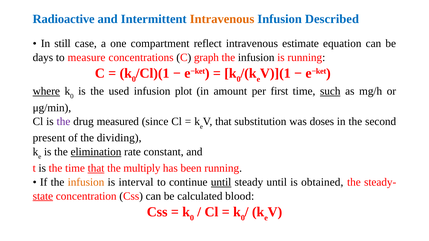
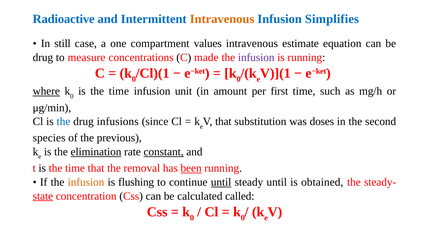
Described: Described -> Simplifies
reflect: reflect -> values
days at (43, 58): days -> drug
graph: graph -> made
infusion at (256, 58) colour: black -> purple
used at (119, 91): used -> time
plot: plot -> unit
such underline: present -> none
the at (63, 122) colour: purple -> blue
measured: measured -> infusions
present: present -> species
dividing: dividing -> previous
constant underline: none -> present
that at (96, 168) underline: present -> none
multiply: multiply -> removal
been underline: none -> present
interval: interval -> flushing
blood: blood -> called
